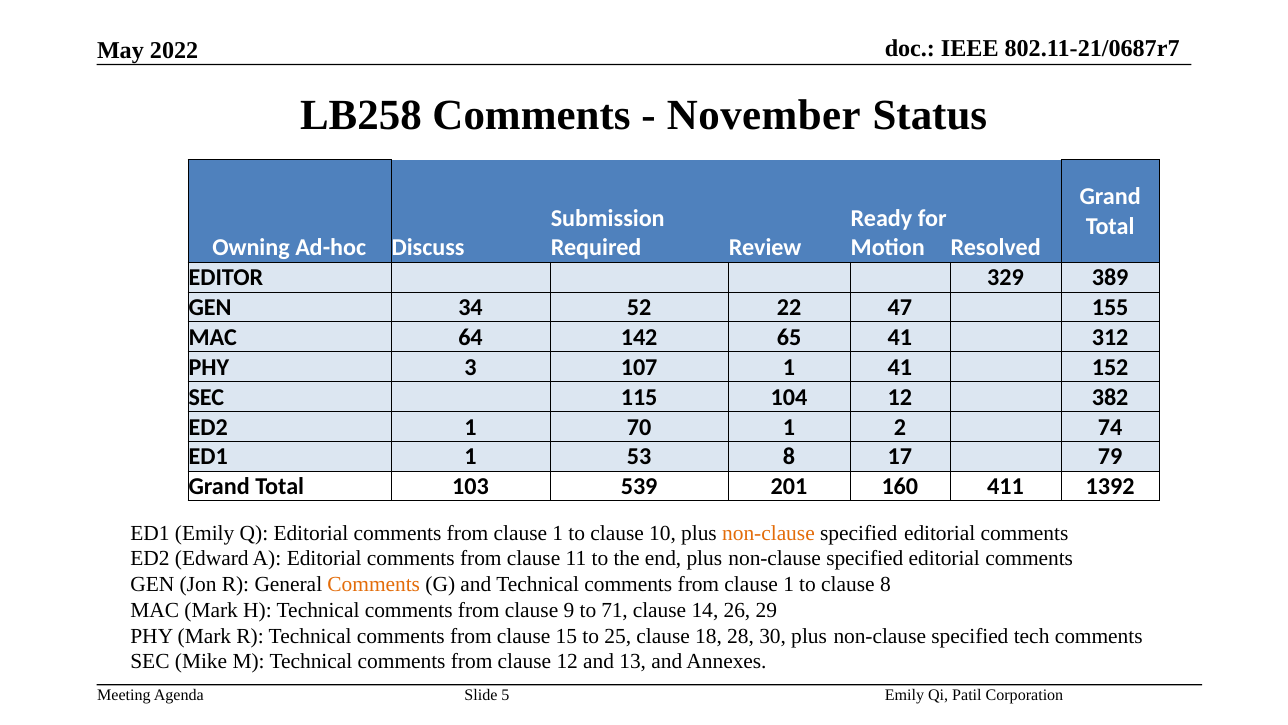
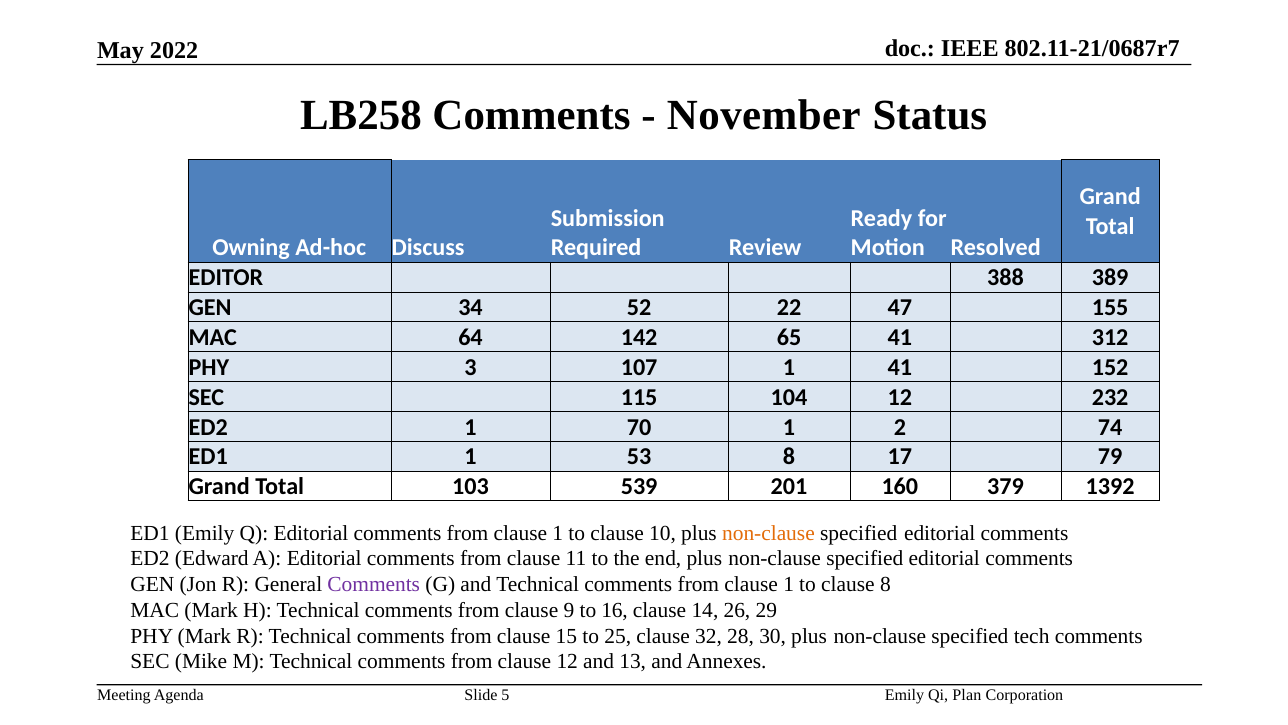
329: 329 -> 388
382: 382 -> 232
411: 411 -> 379
Comments at (374, 584) colour: orange -> purple
71: 71 -> 16
18: 18 -> 32
Patil: Patil -> Plan
